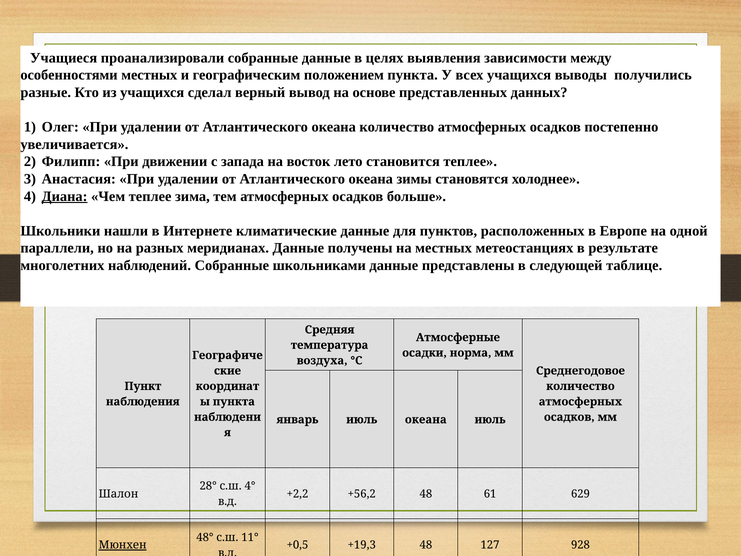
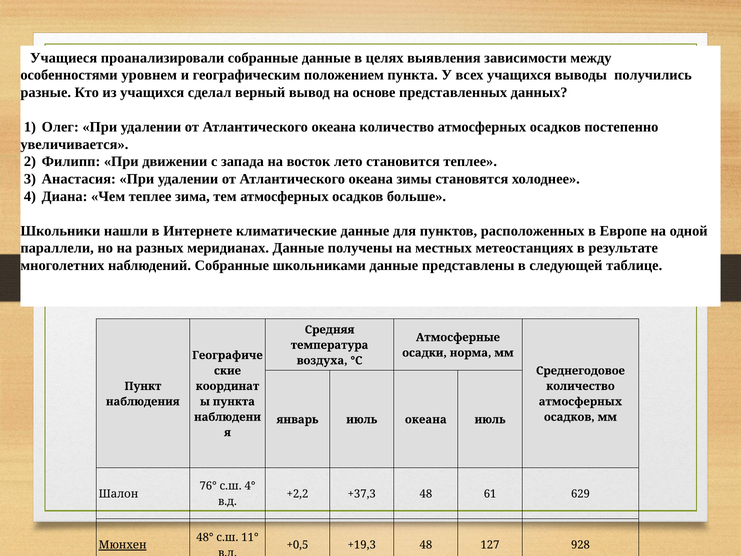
особенностями местных: местных -> уровнем
Диана underline: present -> none
28°: 28° -> 76°
+56,2: +56,2 -> +37,3
